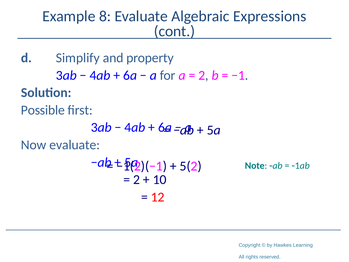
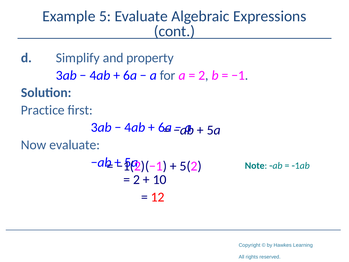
8: 8 -> 5
Possible: Possible -> Practice
